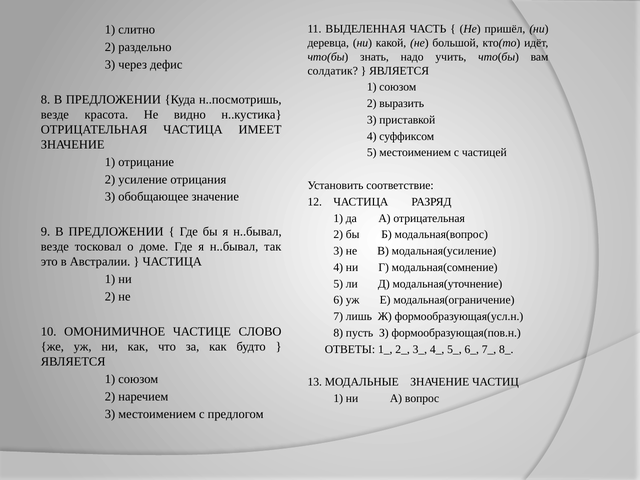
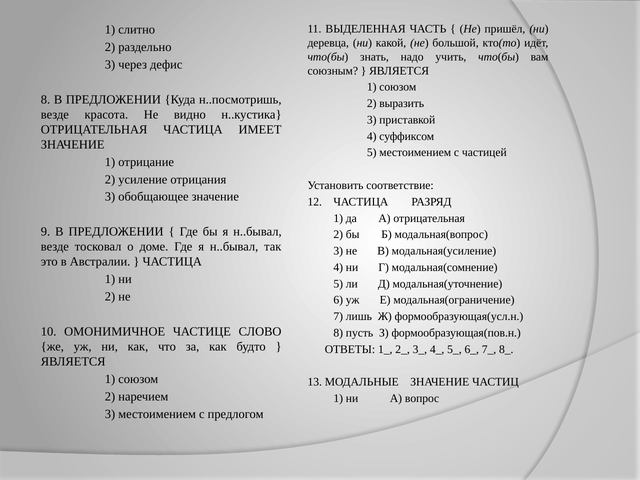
солдатик: солдатик -> союзным
